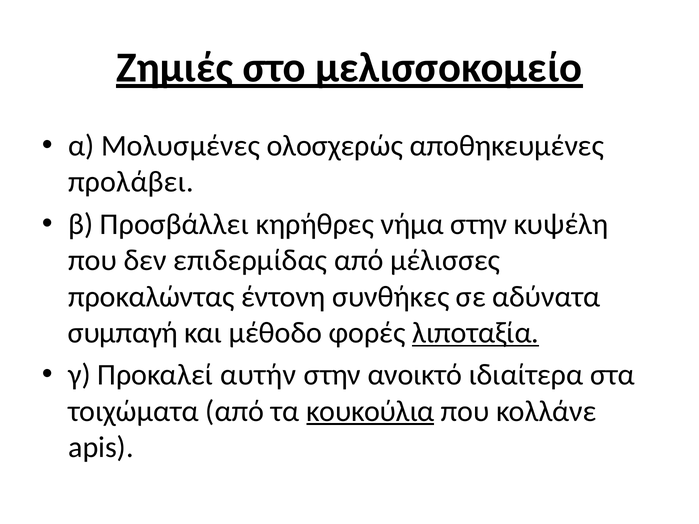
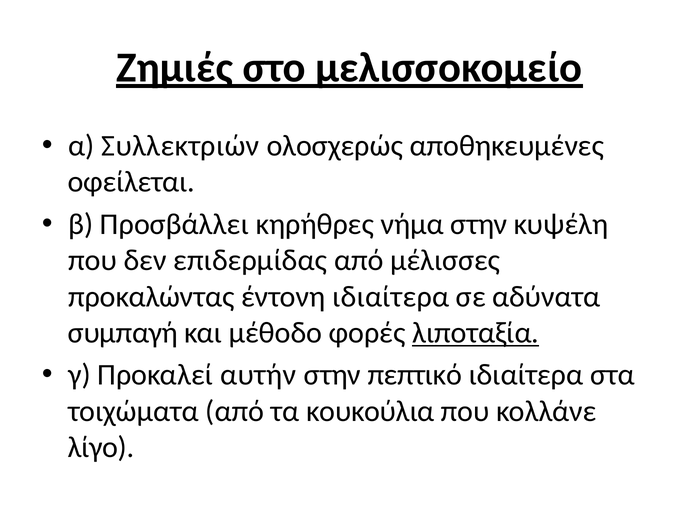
Μολυσμένες: Μολυσμένες -> Συλλεκτριών
προλάβει: προλάβει -> οφείλεται
έντονη συνθήκες: συνθήκες -> ιδιαίτερα
ανοικτό: ανοικτό -> πεπτικό
κουκούλια underline: present -> none
apis: apis -> λίγο
